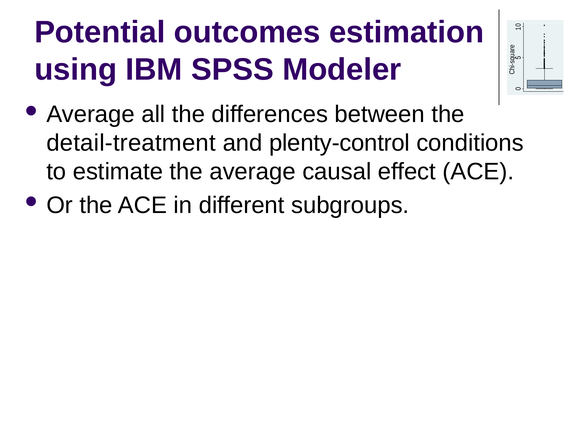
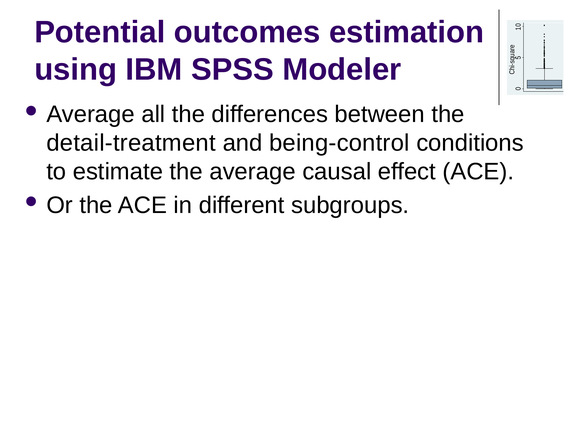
plenty-control: plenty-control -> being-control
